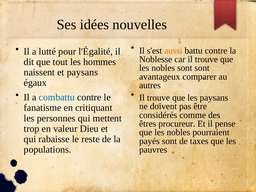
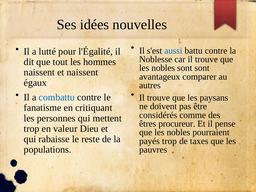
aussi colour: orange -> blue
et paysans: paysans -> naissent
payés sont: sont -> trop
